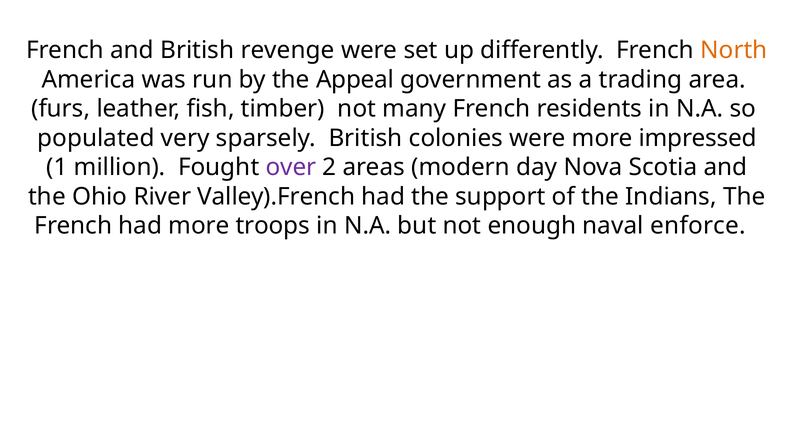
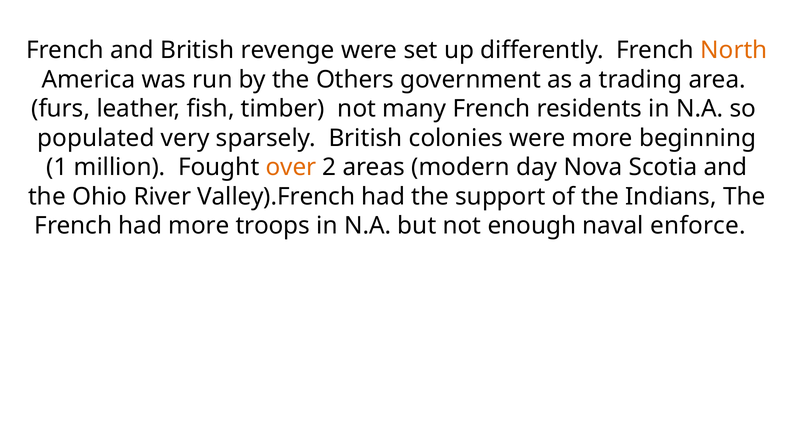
Appeal: Appeal -> Others
impressed: impressed -> beginning
over colour: purple -> orange
